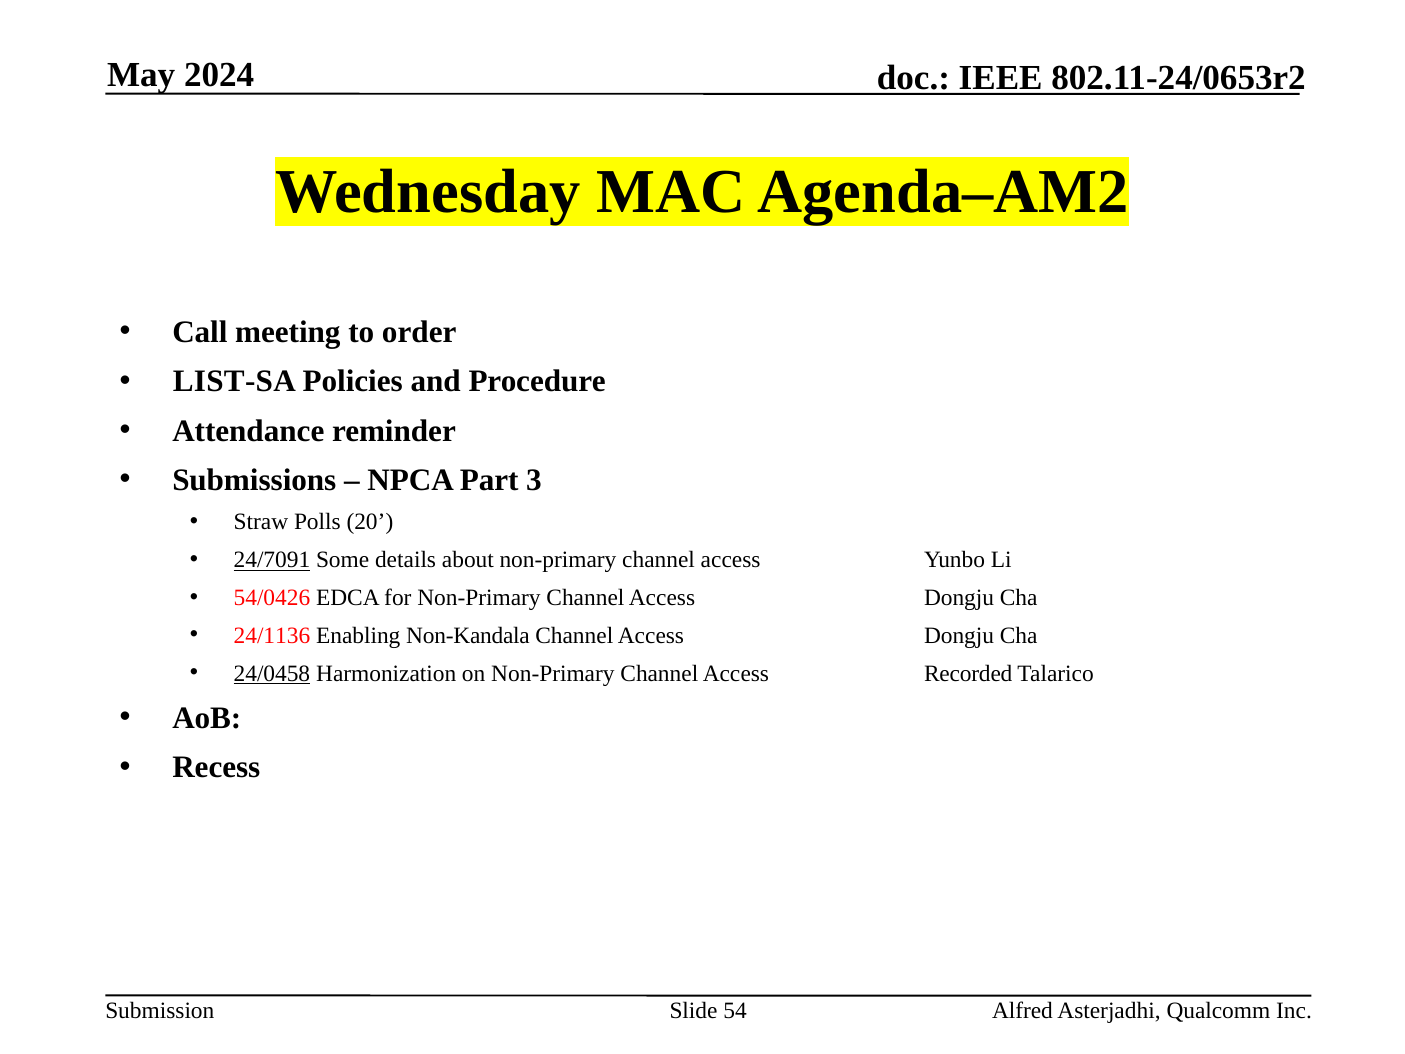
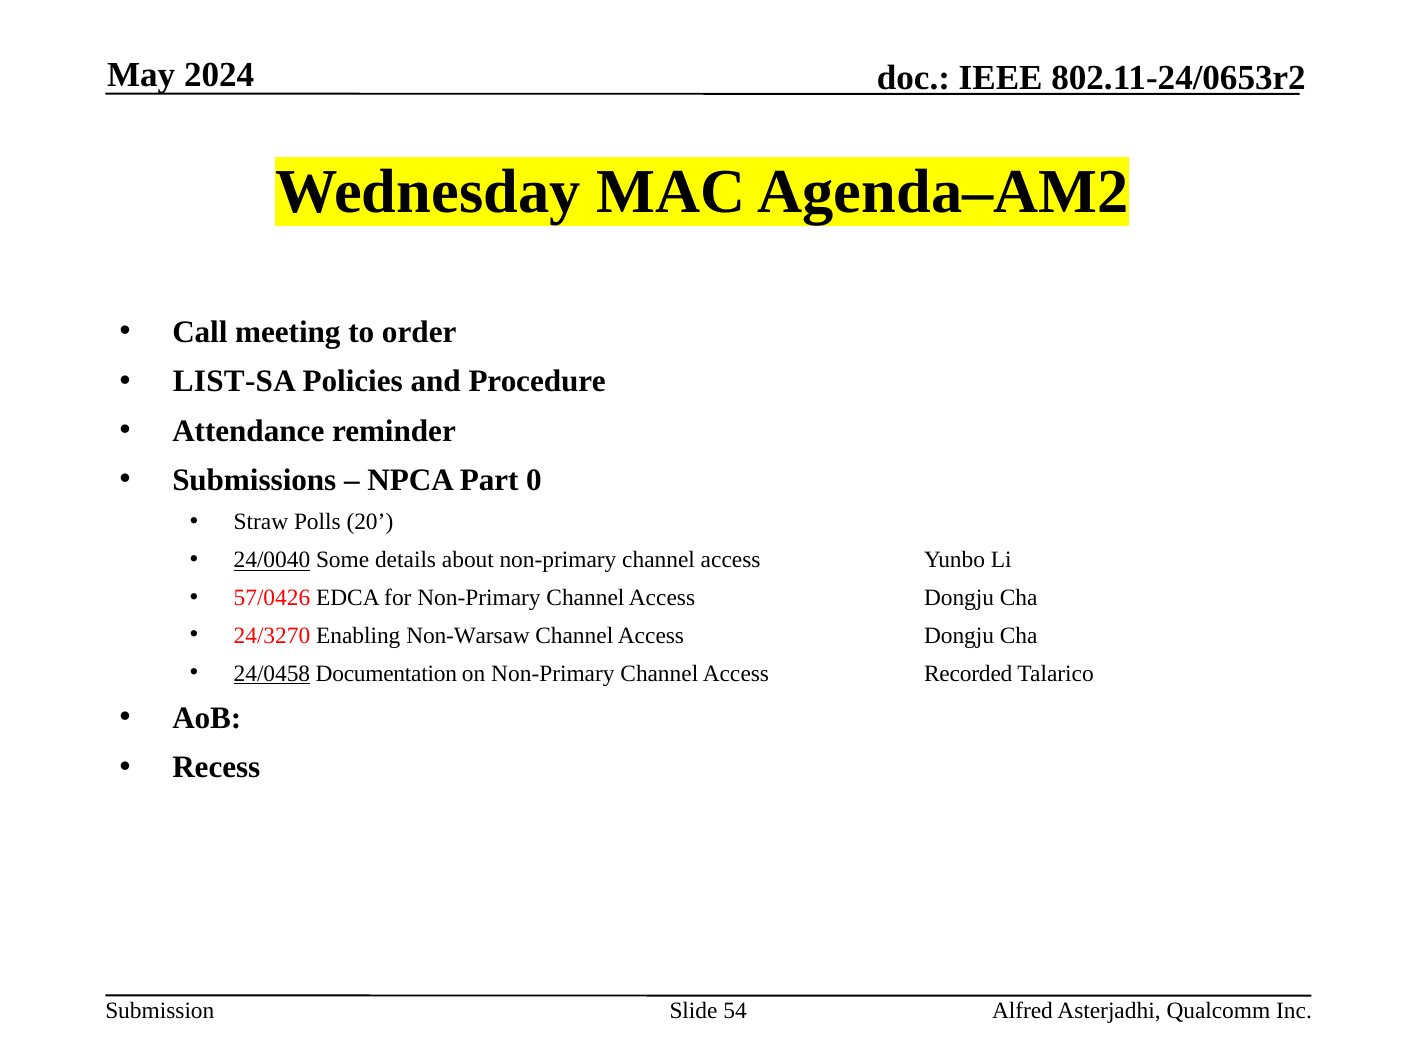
3: 3 -> 0
24/7091: 24/7091 -> 24/0040
54/0426: 54/0426 -> 57/0426
24/1136: 24/1136 -> 24/3270
Non-Kandala: Non-Kandala -> Non-Warsaw
Harmonization: Harmonization -> Documentation
